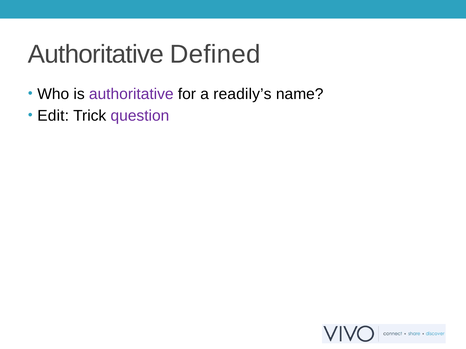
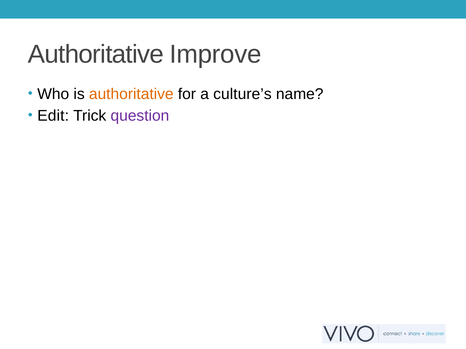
Defined: Defined -> Improve
authoritative at (131, 94) colour: purple -> orange
readily’s: readily’s -> culture’s
